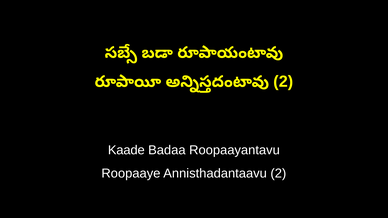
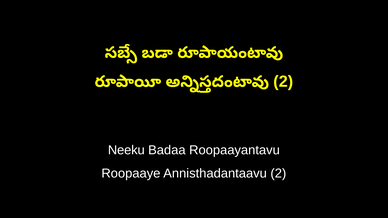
Kaade: Kaade -> Neeku
